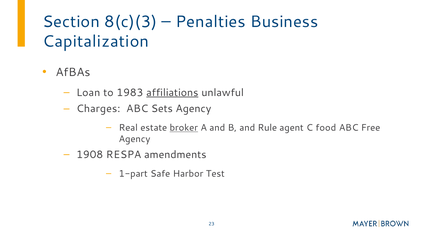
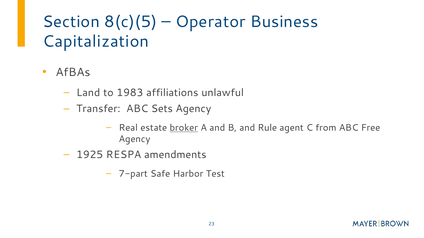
8(c)(3: 8(c)(3 -> 8(c)(5
Penalties: Penalties -> Operator
Loan: Loan -> Land
affiliations underline: present -> none
Charges: Charges -> Transfer
food: food -> from
1908: 1908 -> 1925
1-part: 1-part -> 7-part
